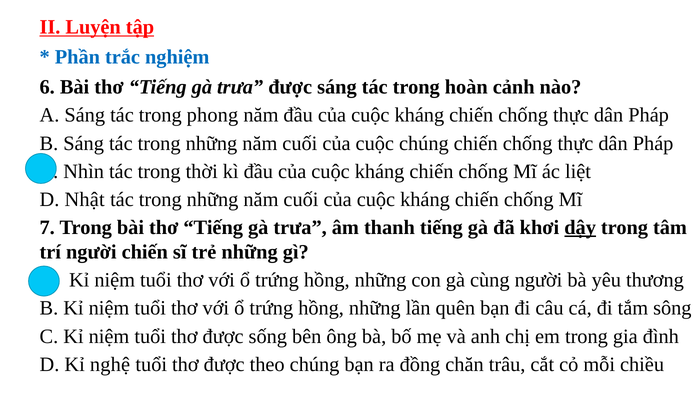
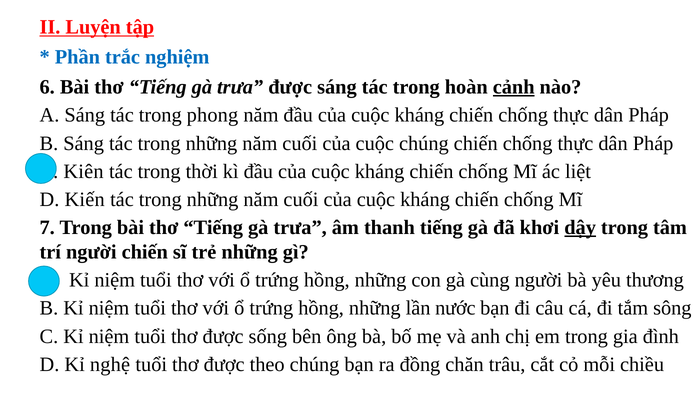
cảnh underline: none -> present
Nhìn: Nhìn -> Kiên
Nhật: Nhật -> Kiến
quên: quên -> nước
